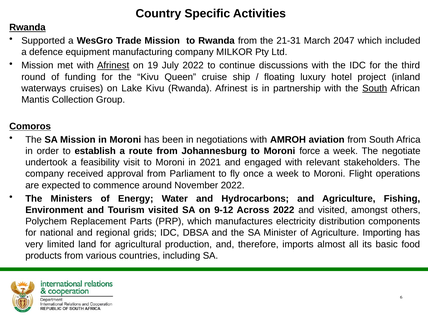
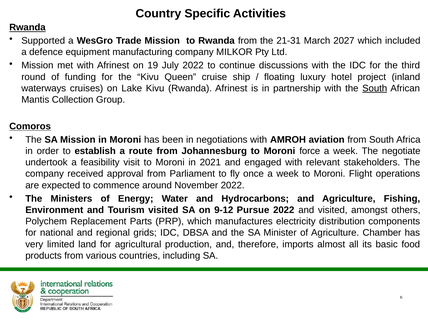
2047: 2047 -> 2027
Afrinest at (113, 65) underline: present -> none
Across: Across -> Pursue
Importing: Importing -> Chamber
